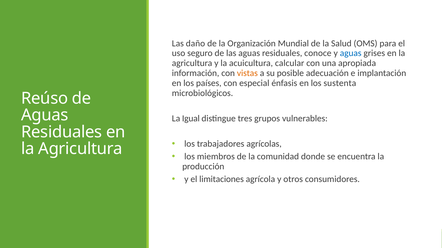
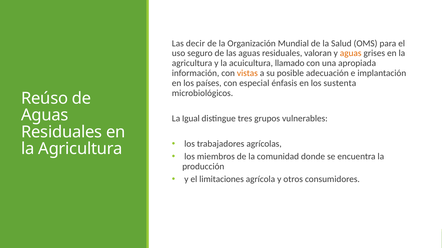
daño: daño -> decir
conoce: conoce -> valoran
aguas at (351, 53) colour: blue -> orange
calcular: calcular -> llamado
